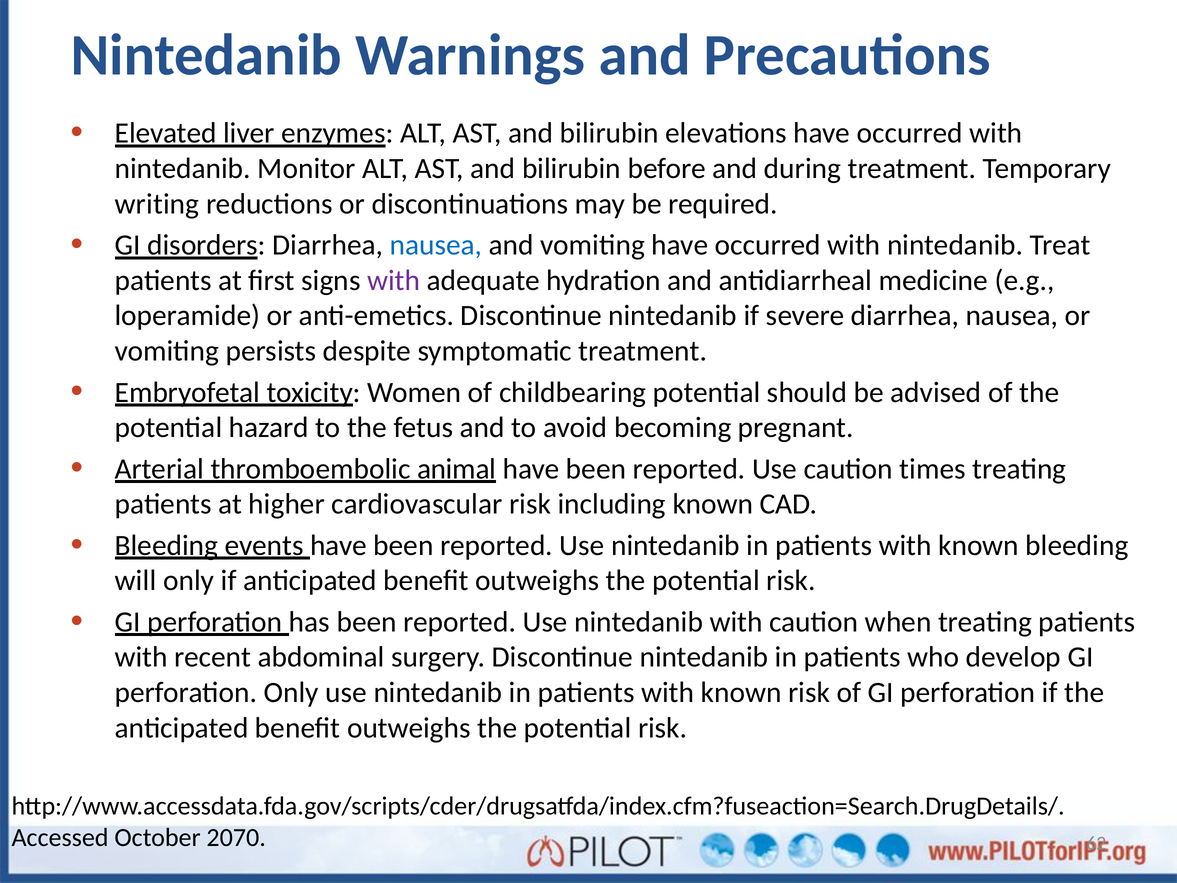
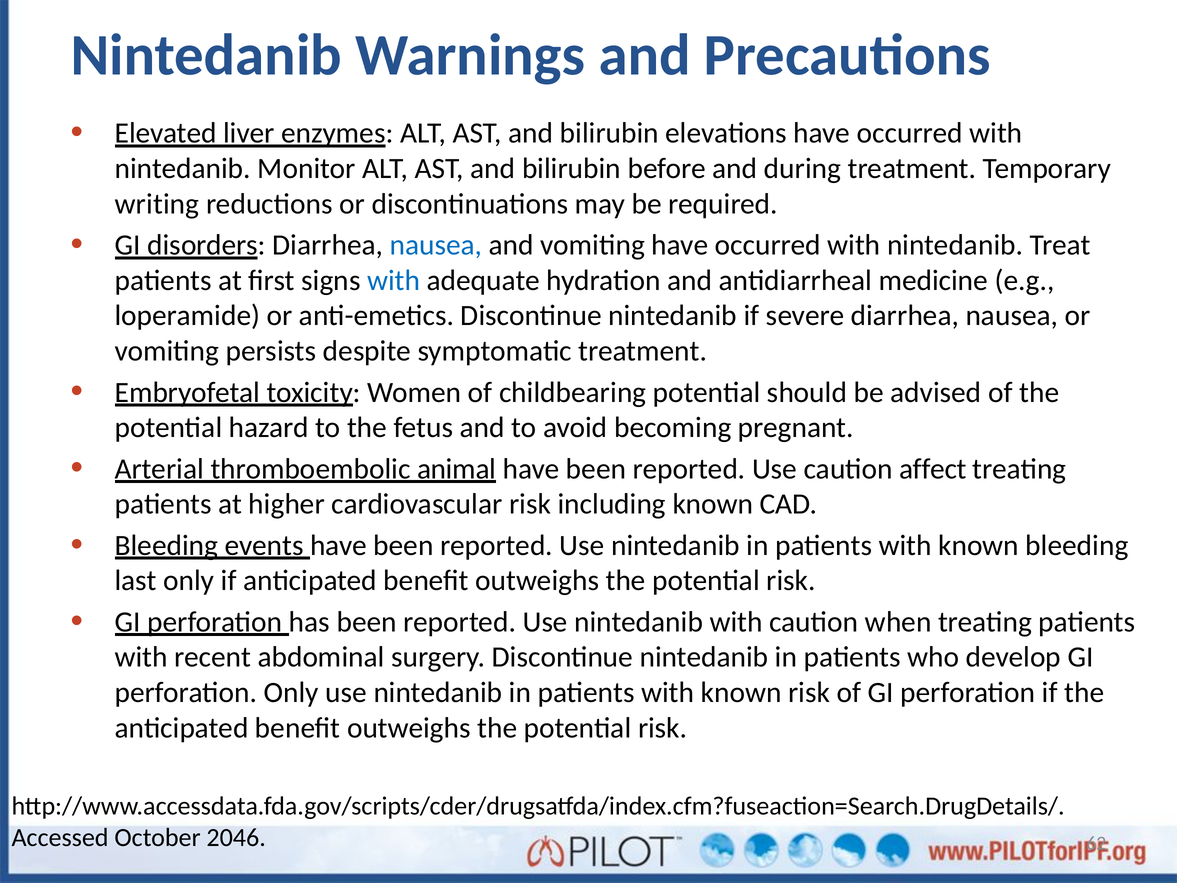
with at (394, 280) colour: purple -> blue
times: times -> affect
will: will -> last
2070: 2070 -> 2046
